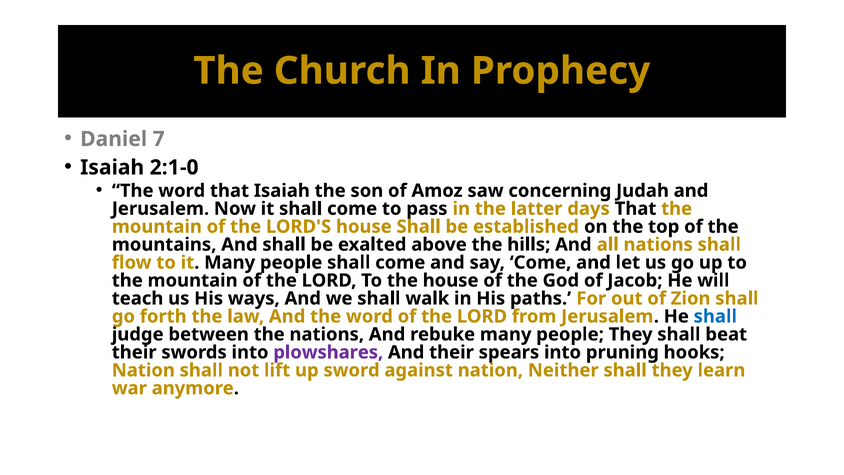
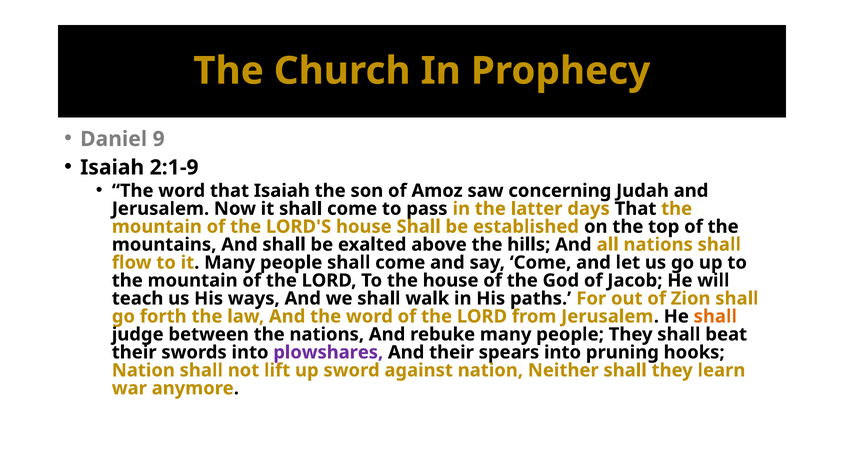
7: 7 -> 9
2:1-0: 2:1-0 -> 2:1-9
shall at (715, 316) colour: blue -> orange
